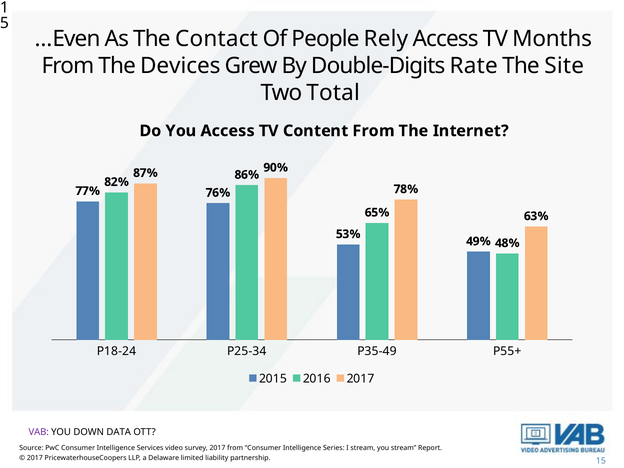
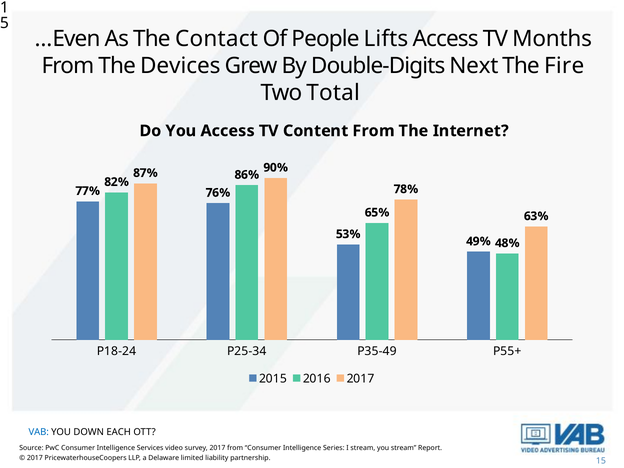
Rely: Rely -> Lifts
Rate: Rate -> Next
Site: Site -> Fire
VAB colour: purple -> blue
DATA: DATA -> EACH
